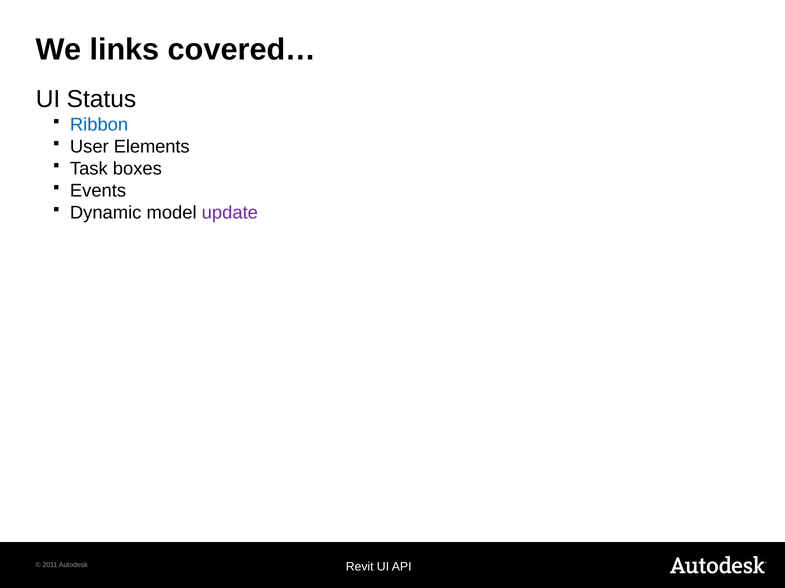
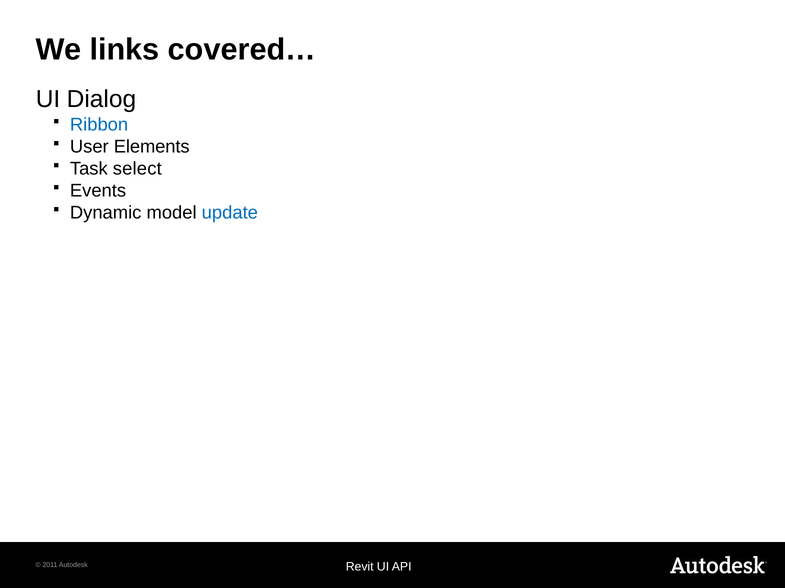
Status: Status -> Dialog
boxes: boxes -> select
update colour: purple -> blue
